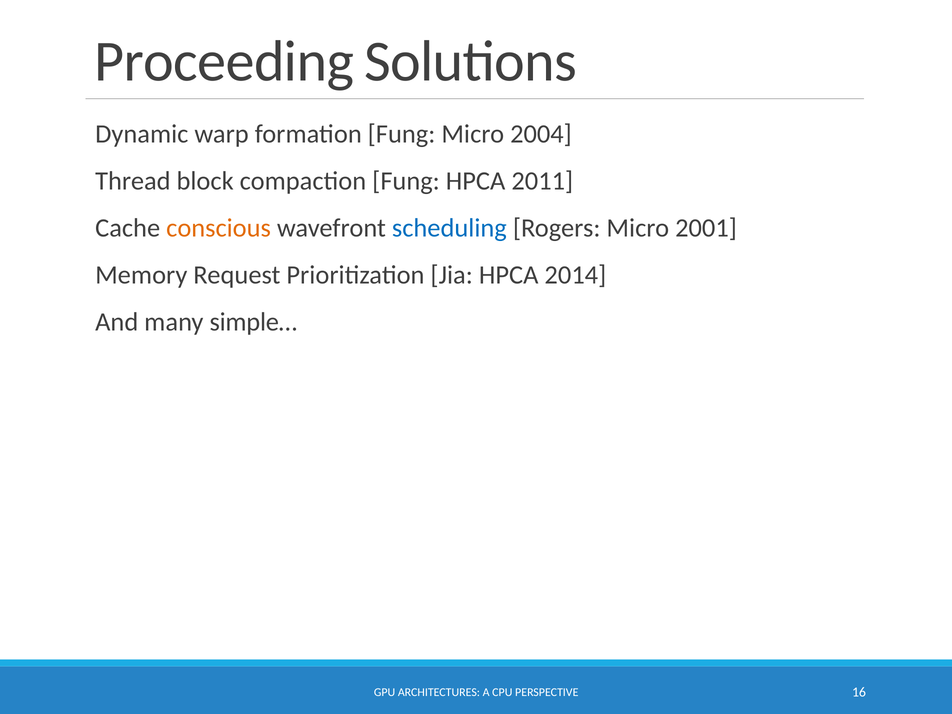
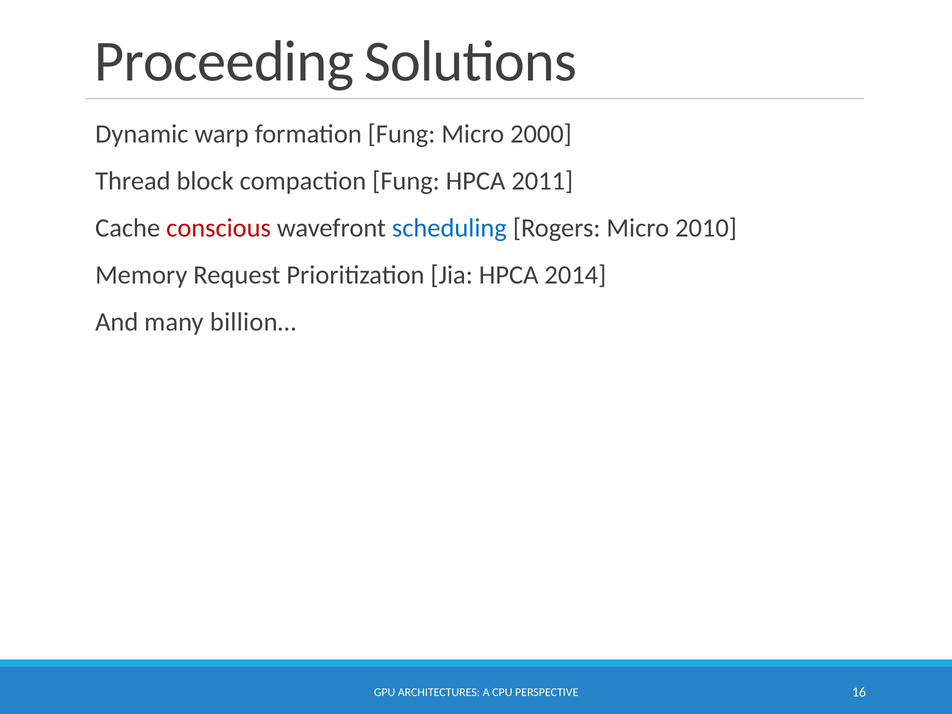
2004: 2004 -> 2000
conscious colour: orange -> red
2001: 2001 -> 2010
simple…: simple… -> billion…
